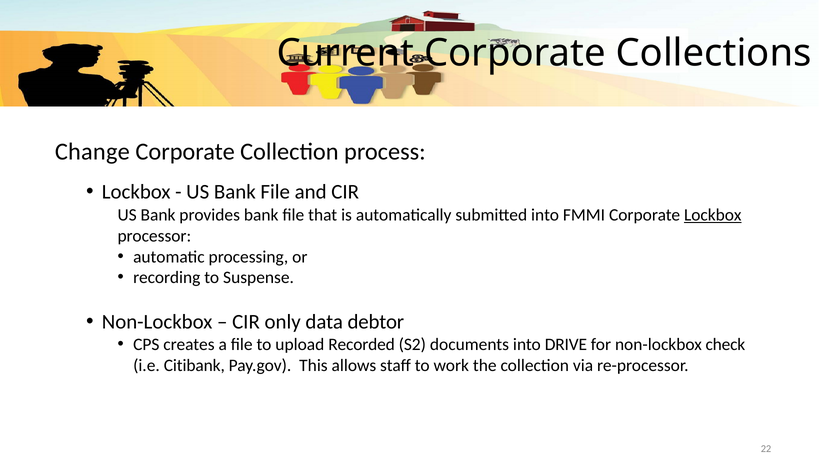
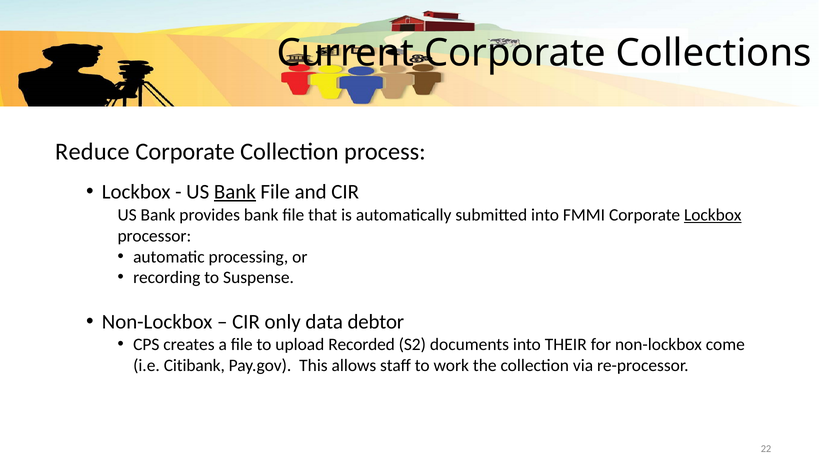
Change: Change -> Reduce
Bank at (235, 192) underline: none -> present
DRIVE: DRIVE -> THEIR
check: check -> come
